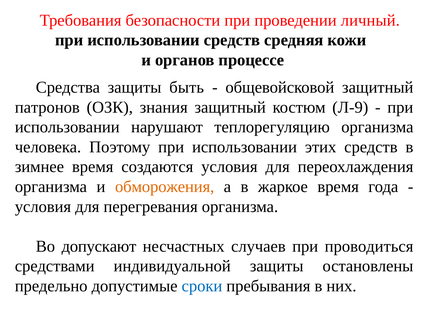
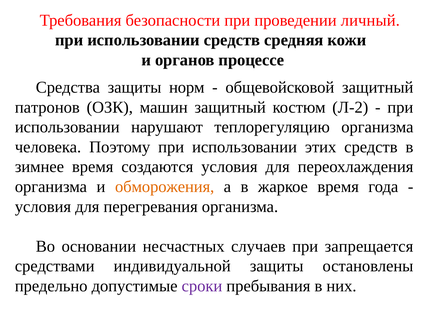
быть: быть -> норм
знания: знания -> машин
Л-9: Л-9 -> Л-2
допускают: допускают -> основании
проводиться: проводиться -> запрещается
сроки colour: blue -> purple
